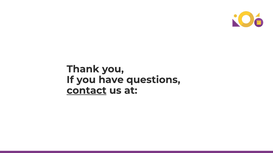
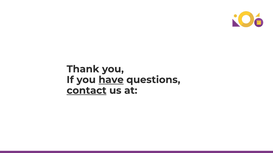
have underline: none -> present
